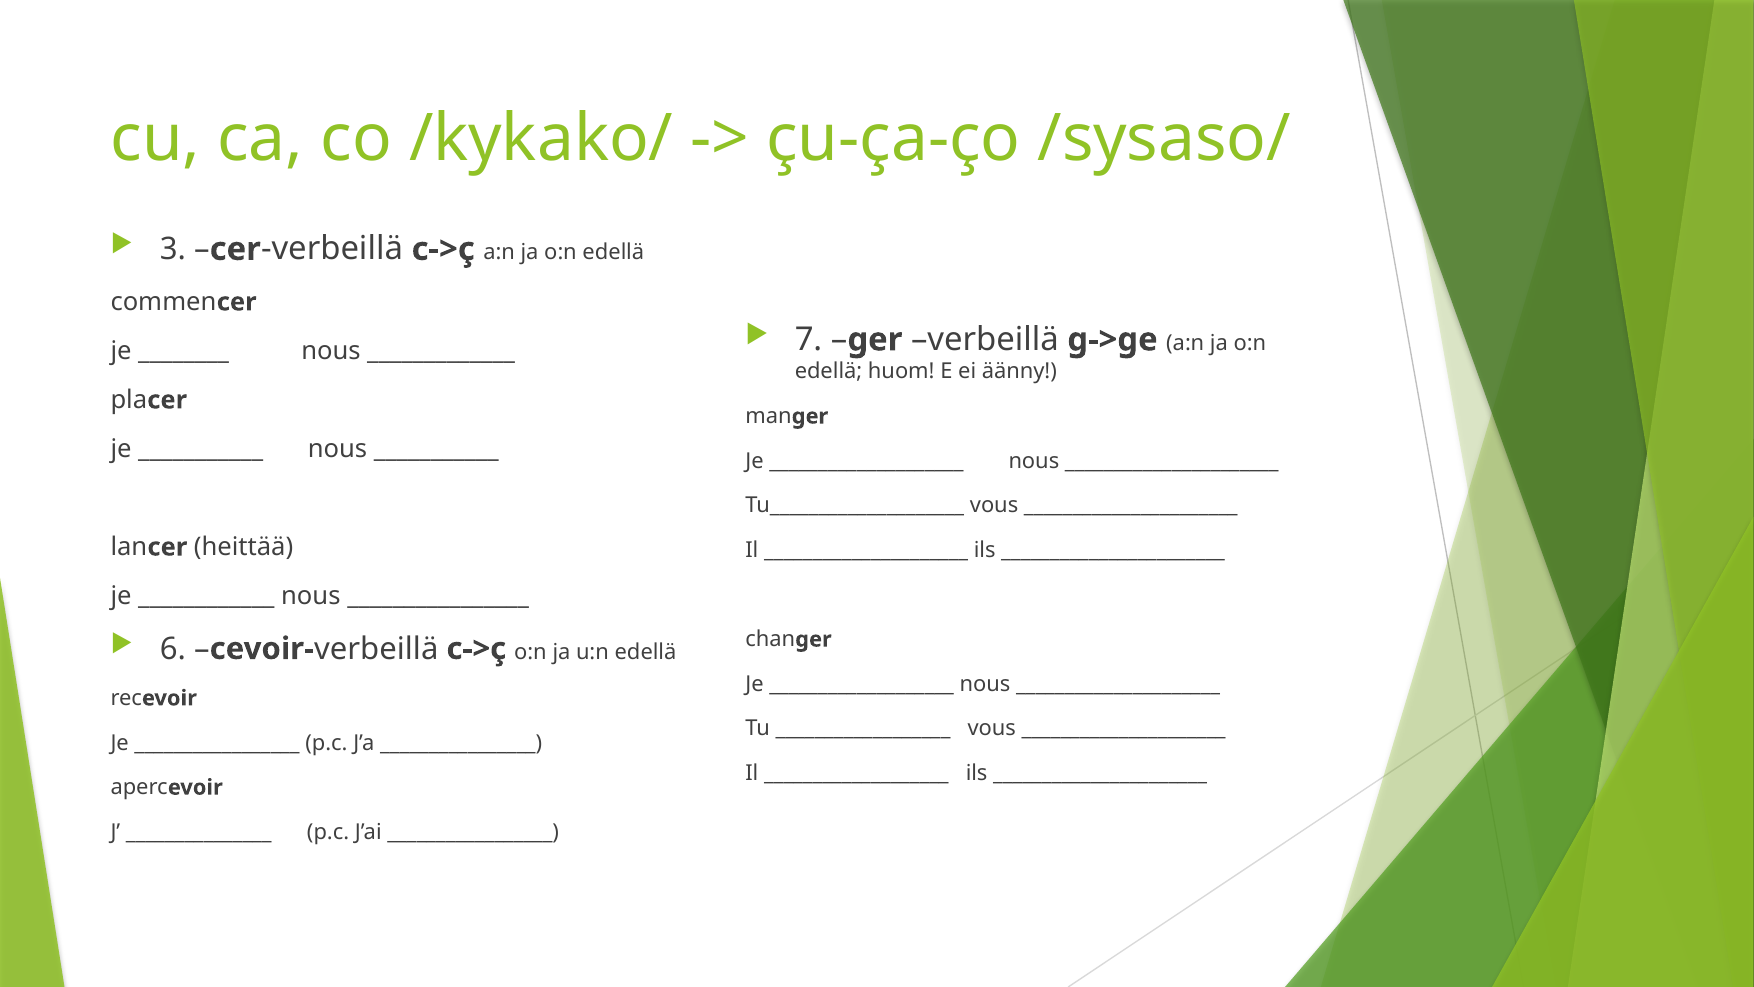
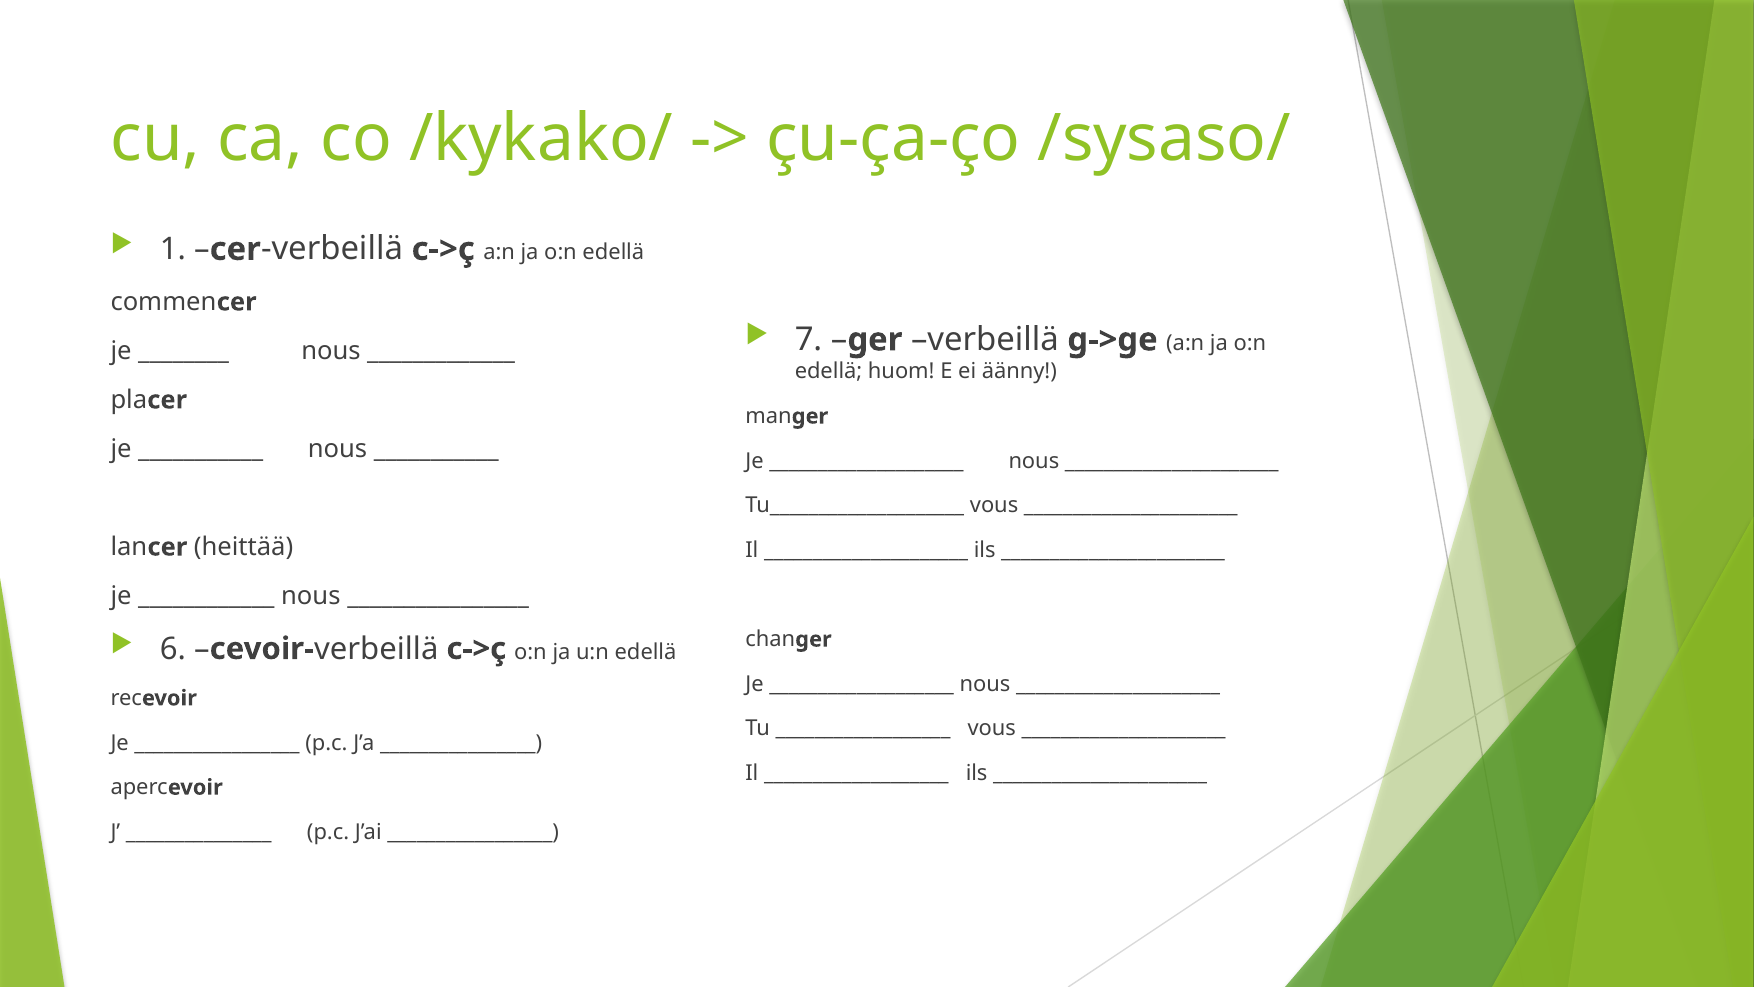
3: 3 -> 1
